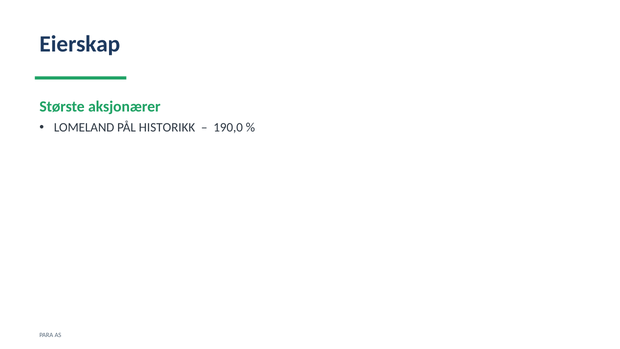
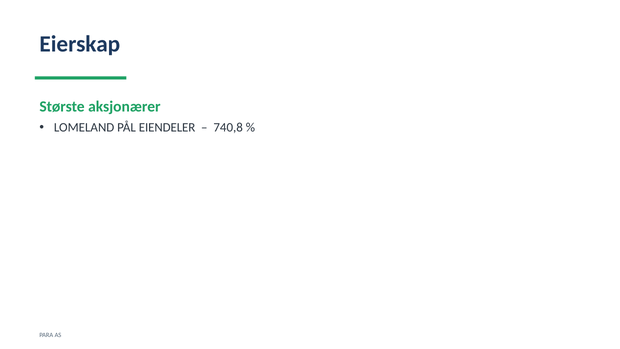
HISTORIKK: HISTORIKK -> EIENDELER
190,0: 190,0 -> 740,8
